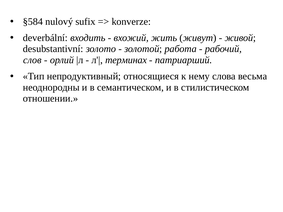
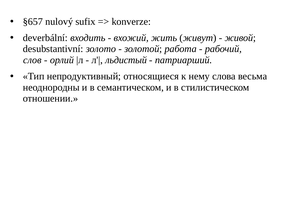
§584: §584 -> §657
терминах: терминах -> льдистый
